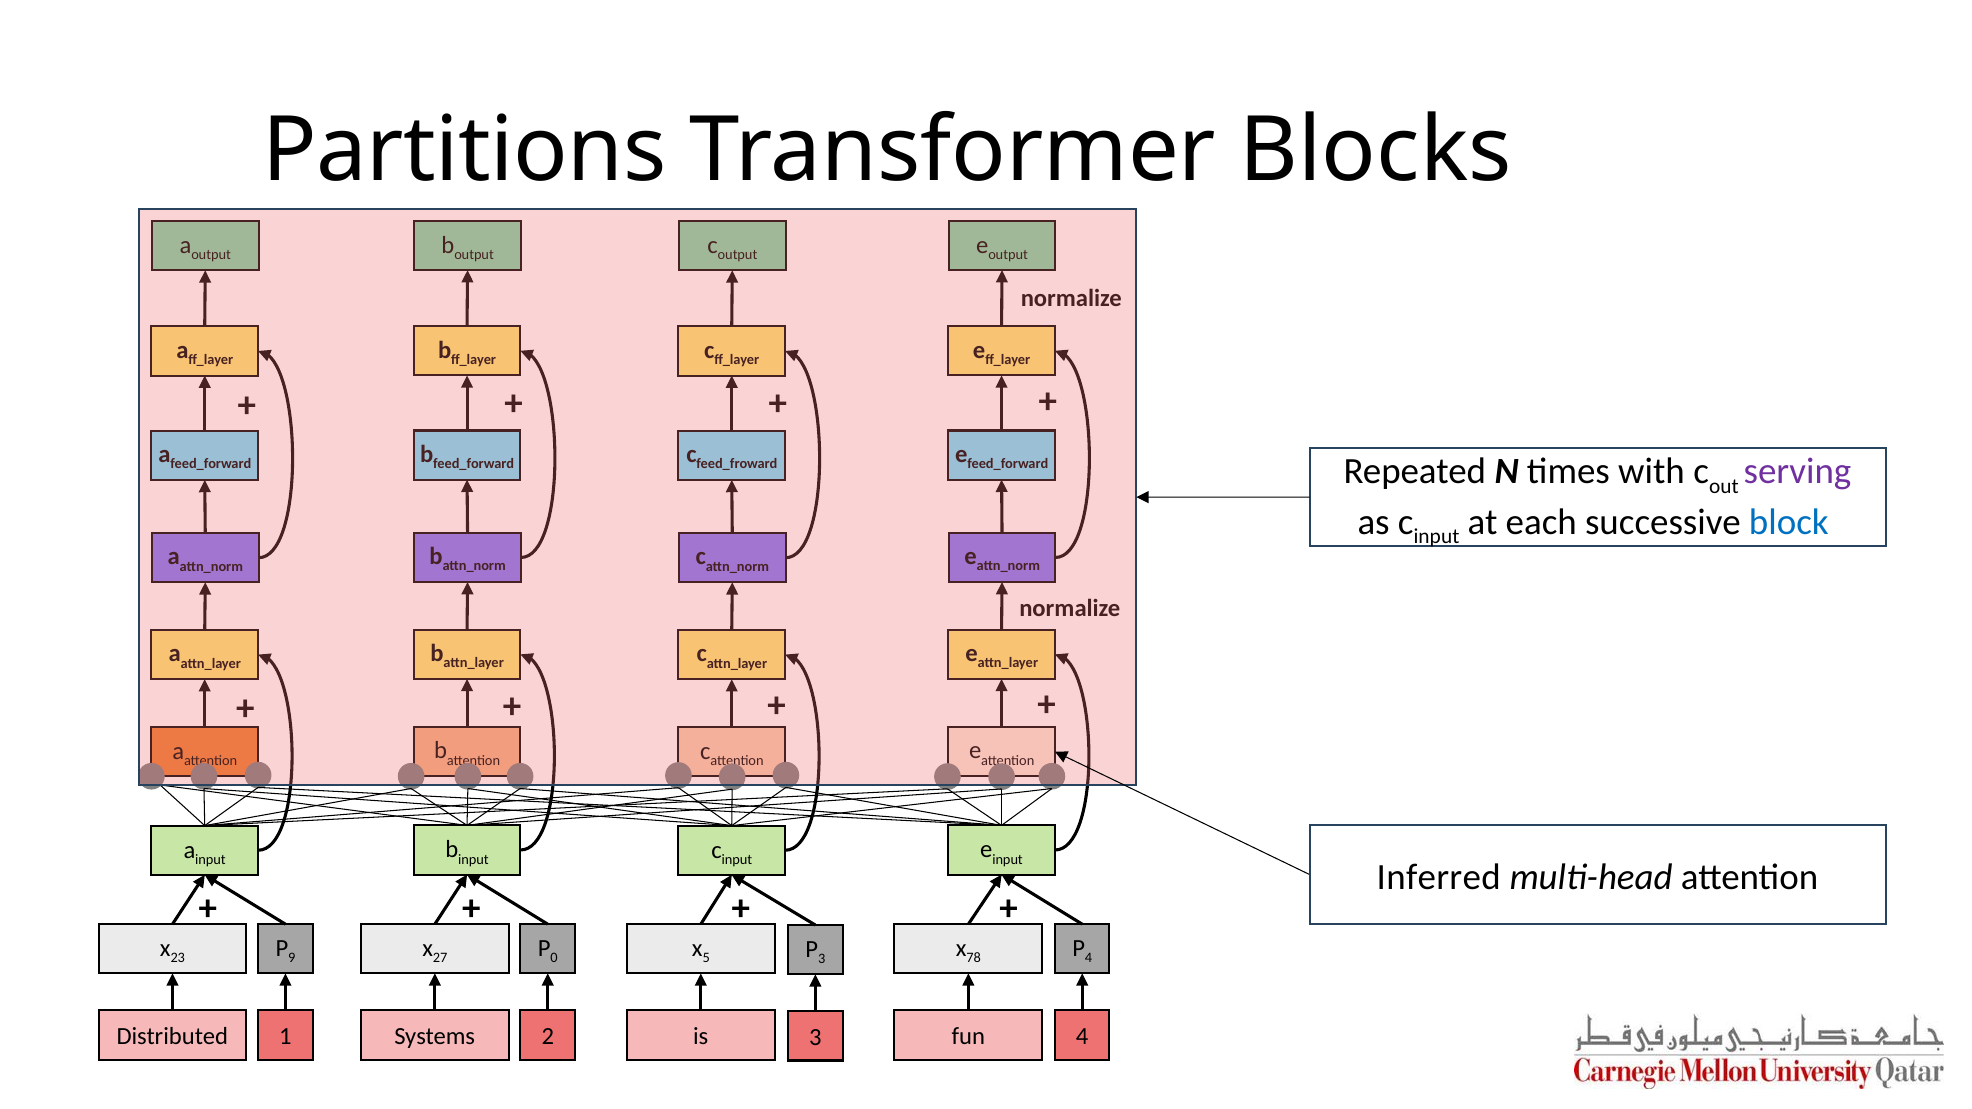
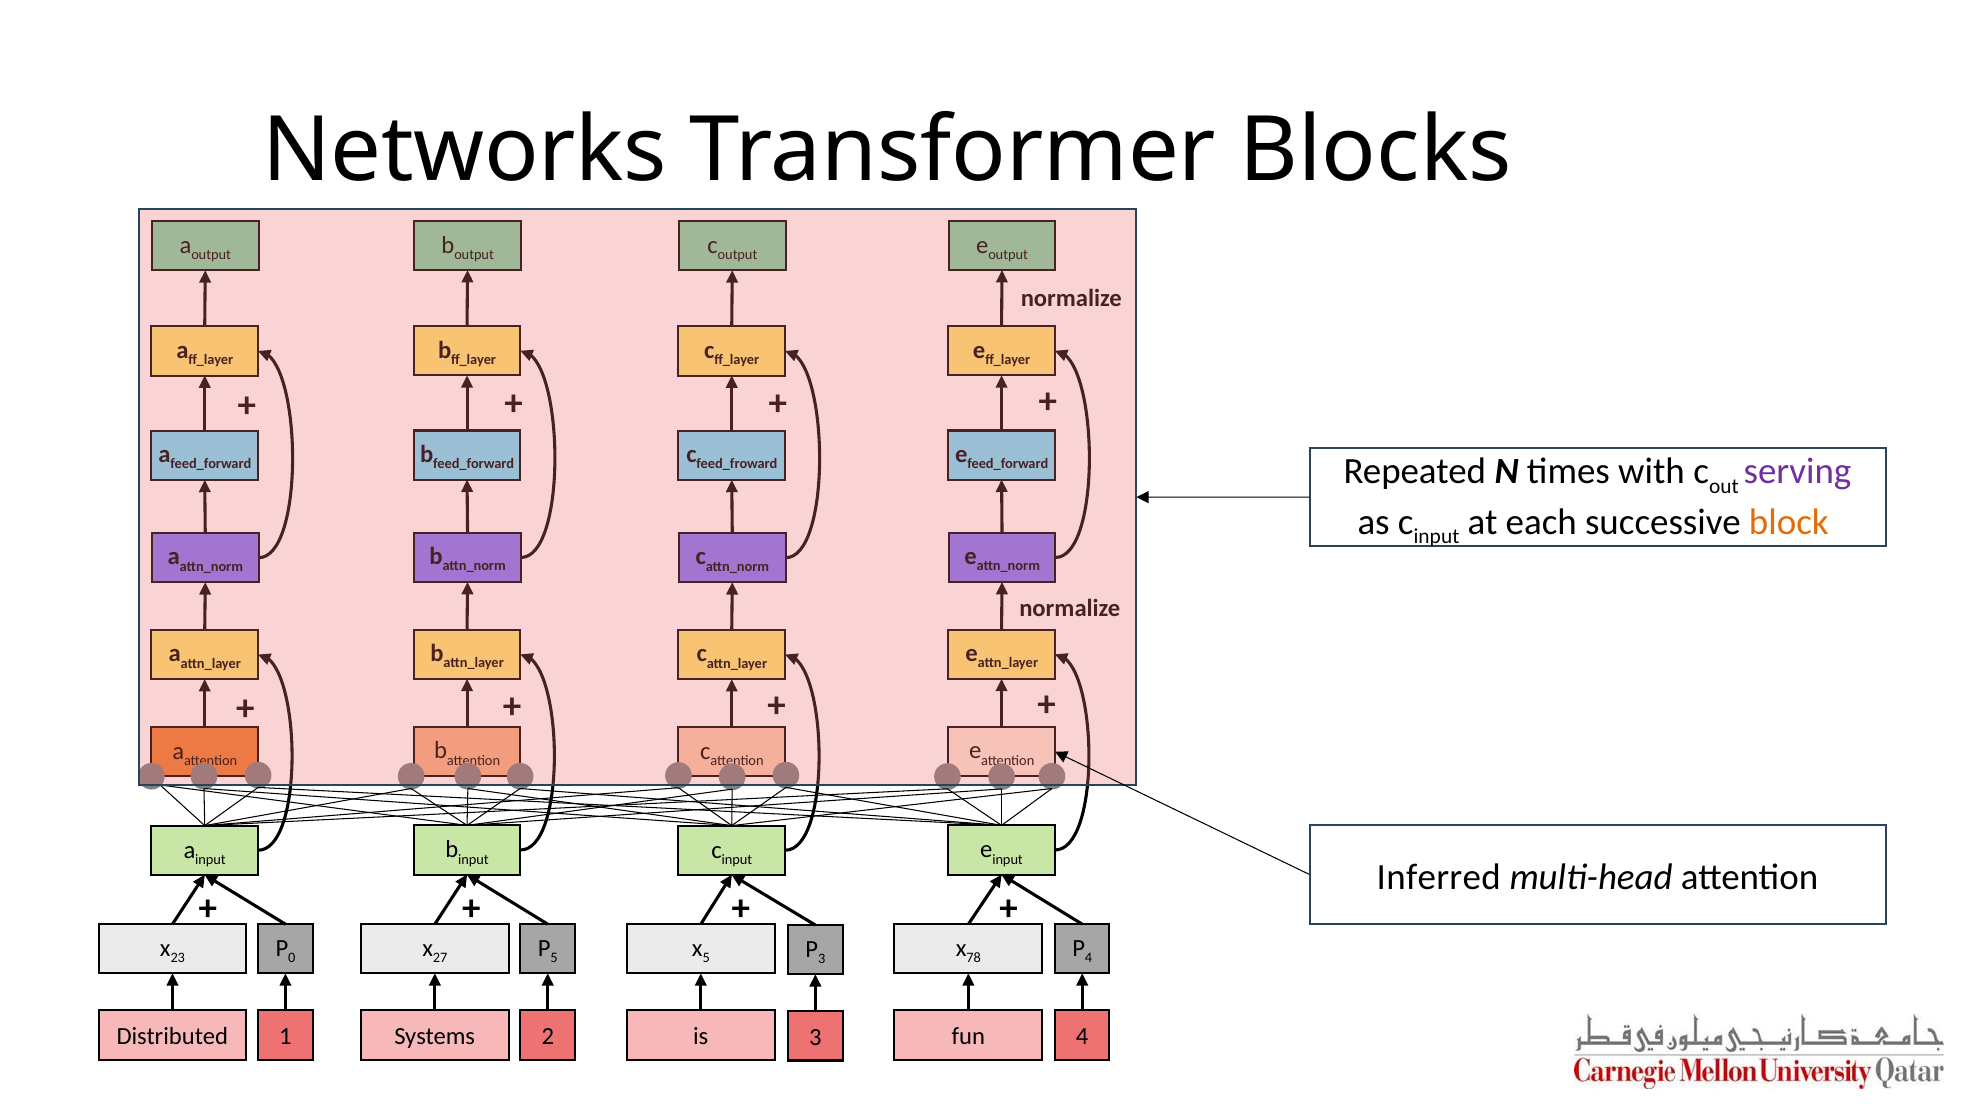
Partitions: Partitions -> Networks
block colour: blue -> orange
9: 9 -> 0
0 at (554, 958): 0 -> 5
